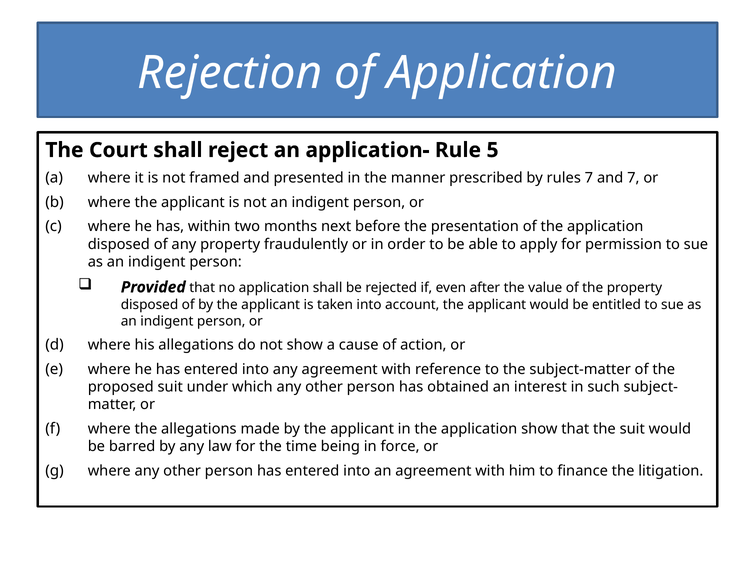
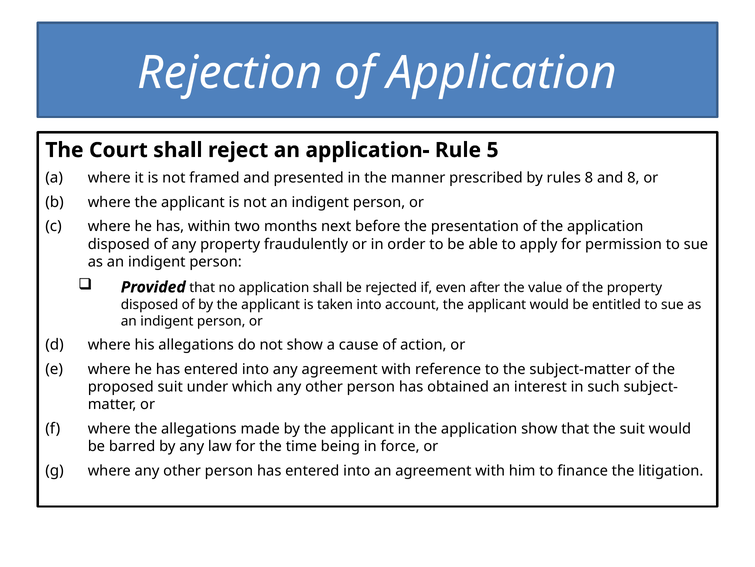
rules 7: 7 -> 8
and 7: 7 -> 8
